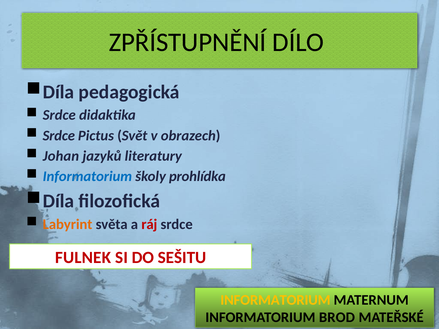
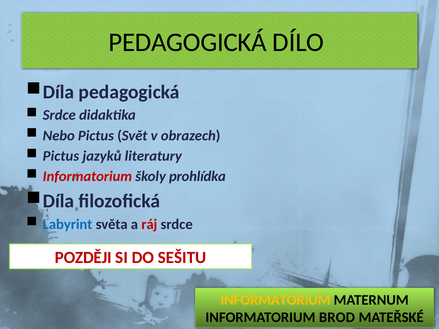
ZPŘÍSTUPNĚNÍ at (188, 42): ZPŘÍSTUPNĚNÍ -> PEDAGOGICKÁ
Srdce at (59, 136): Srdce -> Nebo
Johan at (61, 156): Johan -> Pictus
Informatorium at (87, 177) colour: blue -> red
Labyrint colour: orange -> blue
FULNEK: FULNEK -> POZDĚJI
